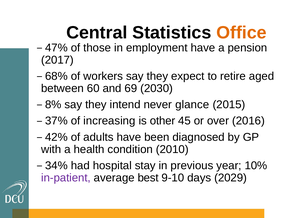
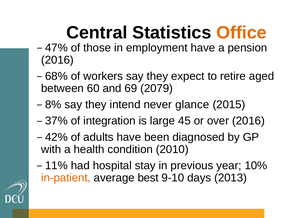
2017 at (57, 60): 2017 -> 2016
2030: 2030 -> 2079
increasing: increasing -> integration
other: other -> large
34%: 34% -> 11%
in-patient colour: purple -> orange
2029: 2029 -> 2013
